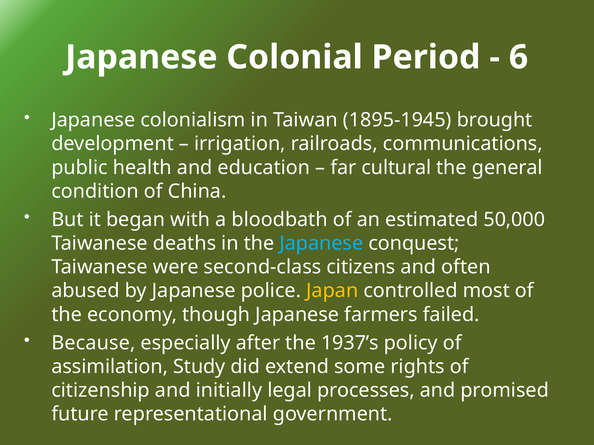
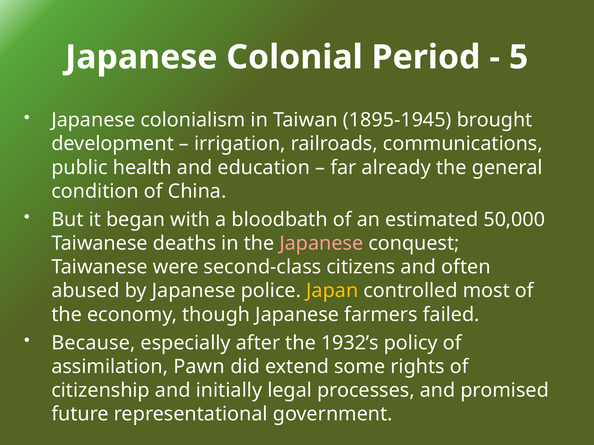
6: 6 -> 5
cultural: cultural -> already
Japanese at (321, 244) colour: light blue -> pink
1937’s: 1937’s -> 1932’s
Study: Study -> Pawn
